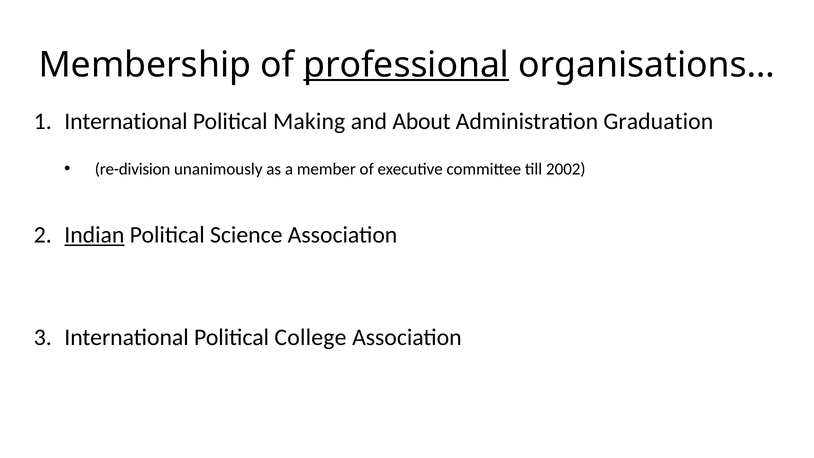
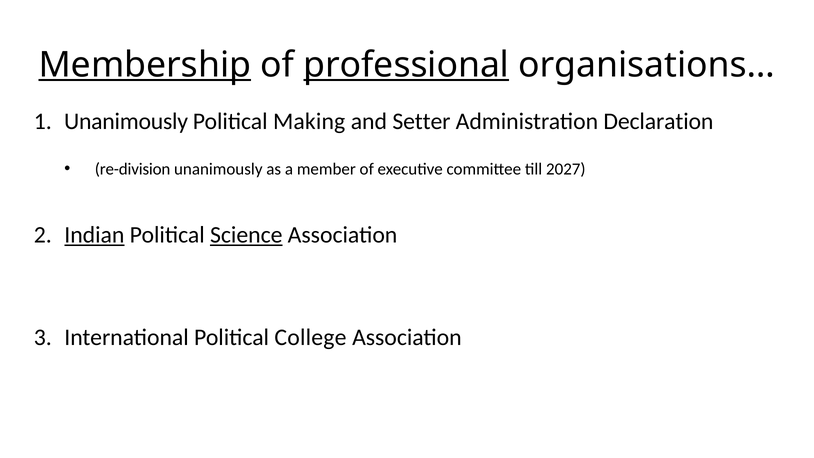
Membership underline: none -> present
International at (126, 121): International -> Unanimously
About: About -> Setter
Graduation: Graduation -> Declaration
2002: 2002 -> 2027
Science underline: none -> present
